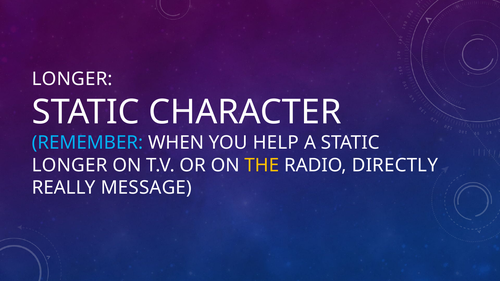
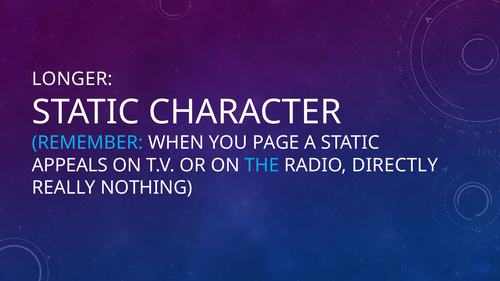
HELP: HELP -> PAGE
LONGER at (70, 165): LONGER -> APPEALS
THE colour: yellow -> light blue
MESSAGE: MESSAGE -> NOTHING
